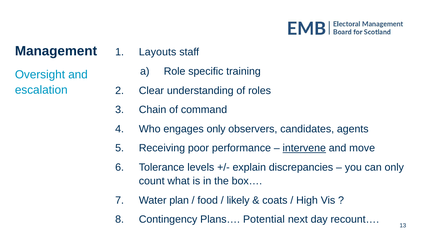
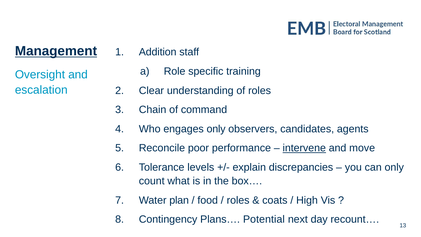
Management underline: none -> present
Layouts: Layouts -> Addition
Receiving: Receiving -> Reconcile
likely at (238, 200): likely -> roles
